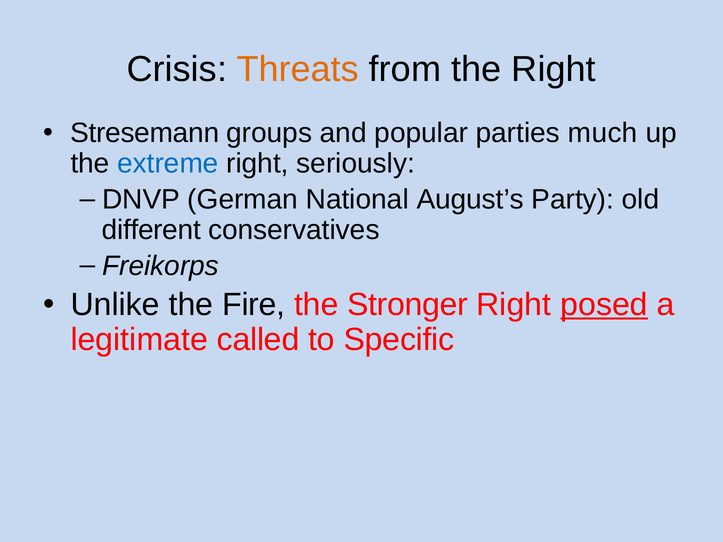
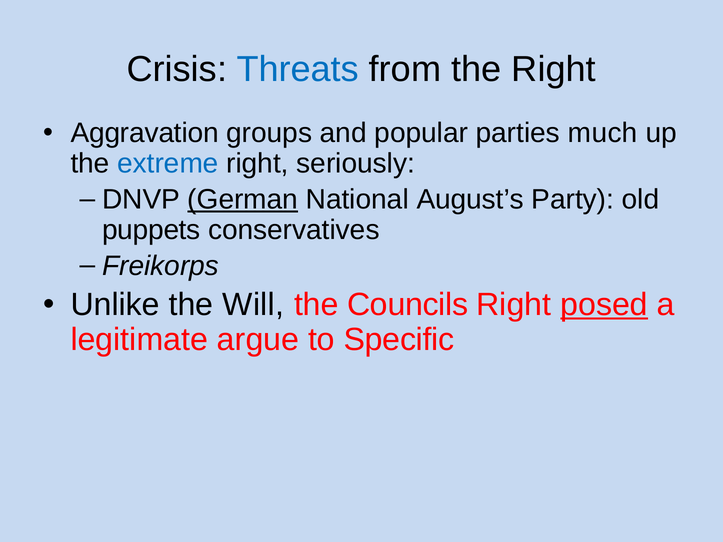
Threats colour: orange -> blue
Stresemann: Stresemann -> Aggravation
German underline: none -> present
different: different -> puppets
Fire: Fire -> Will
Stronger: Stronger -> Councils
called: called -> argue
